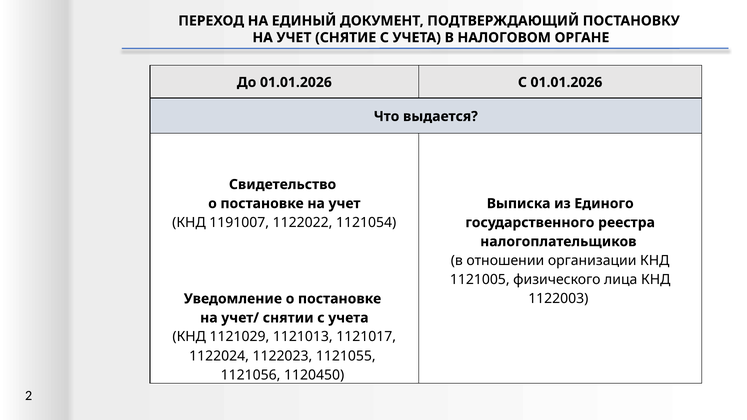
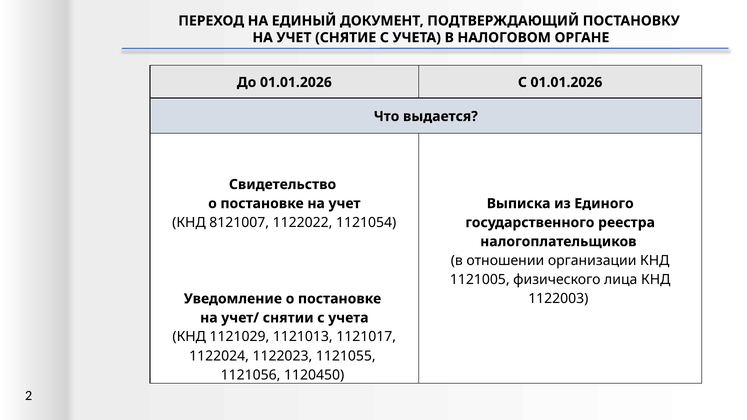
1191007: 1191007 -> 8121007
